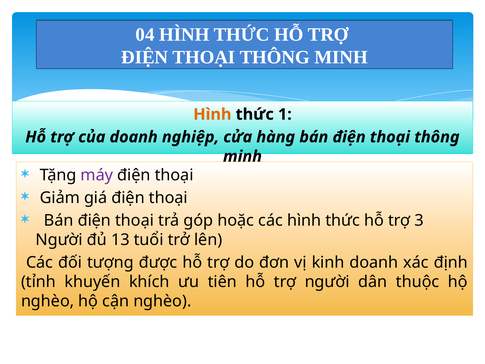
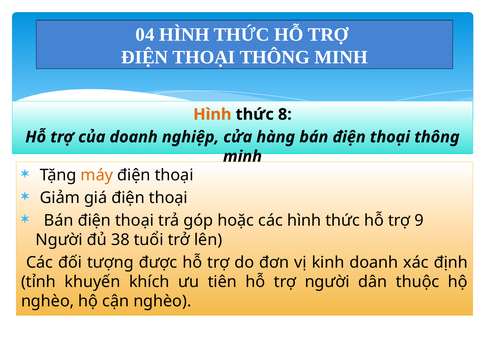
1: 1 -> 8
máy colour: purple -> orange
3: 3 -> 9
13: 13 -> 38
